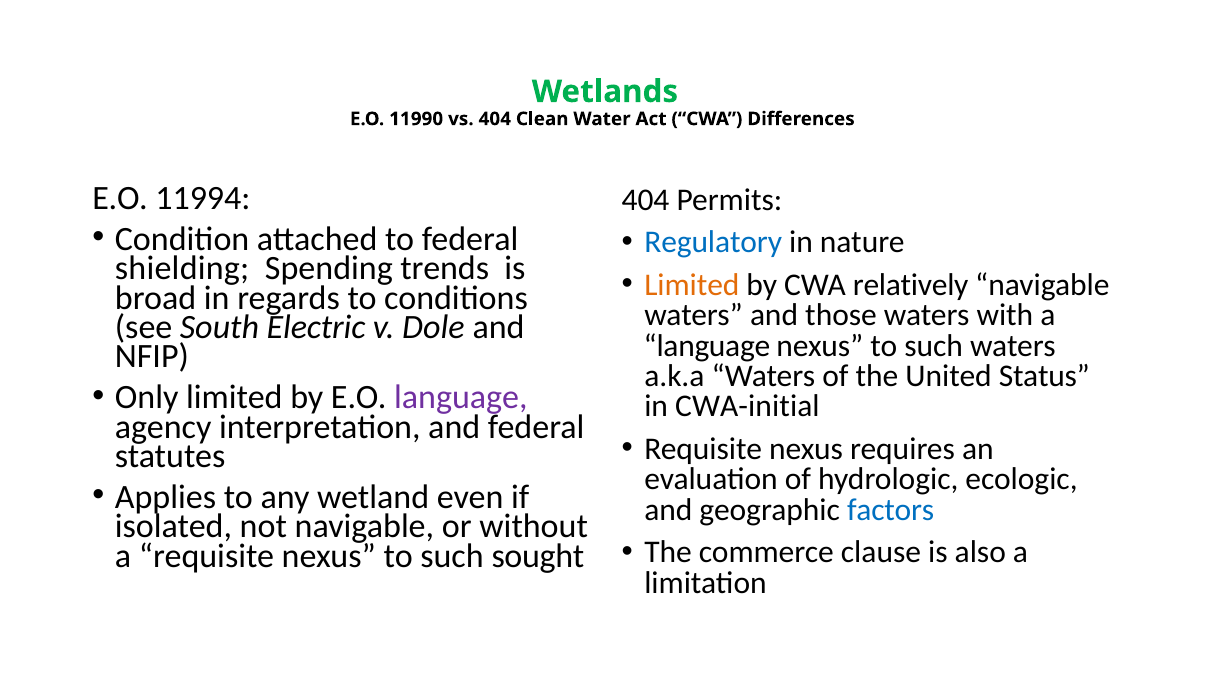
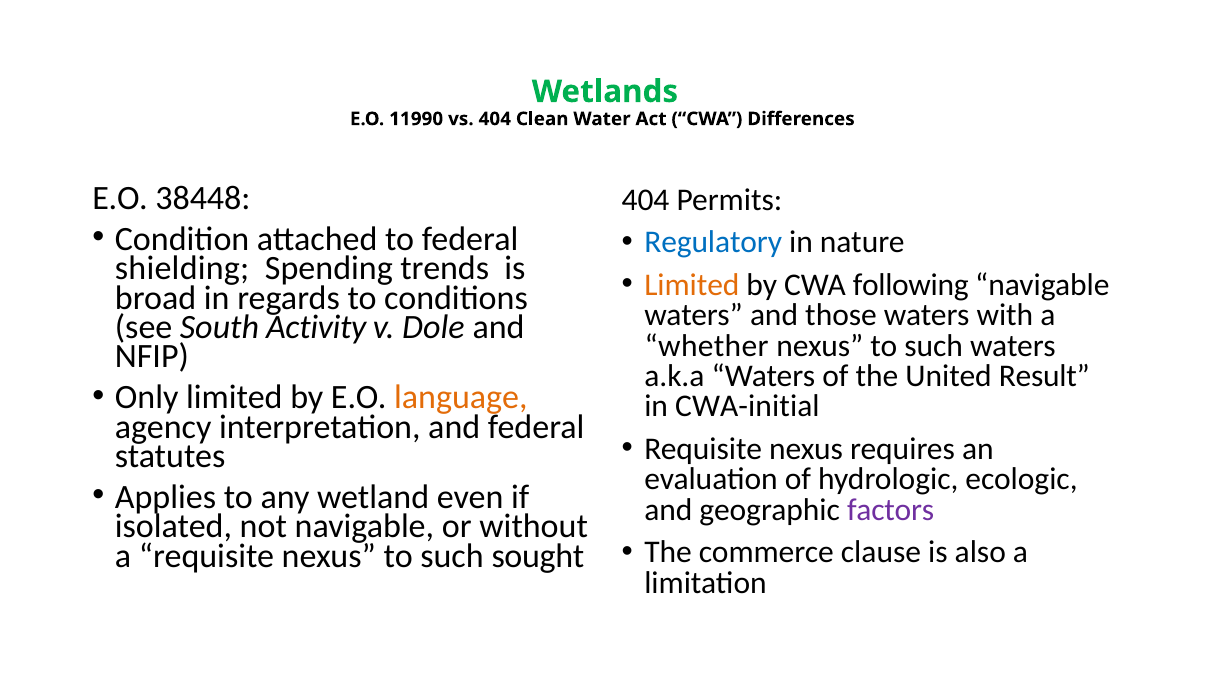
11994: 11994 -> 38448
relatively: relatively -> following
Electric: Electric -> Activity
language at (707, 346): language -> whether
Status: Status -> Result
language at (461, 397) colour: purple -> orange
factors colour: blue -> purple
